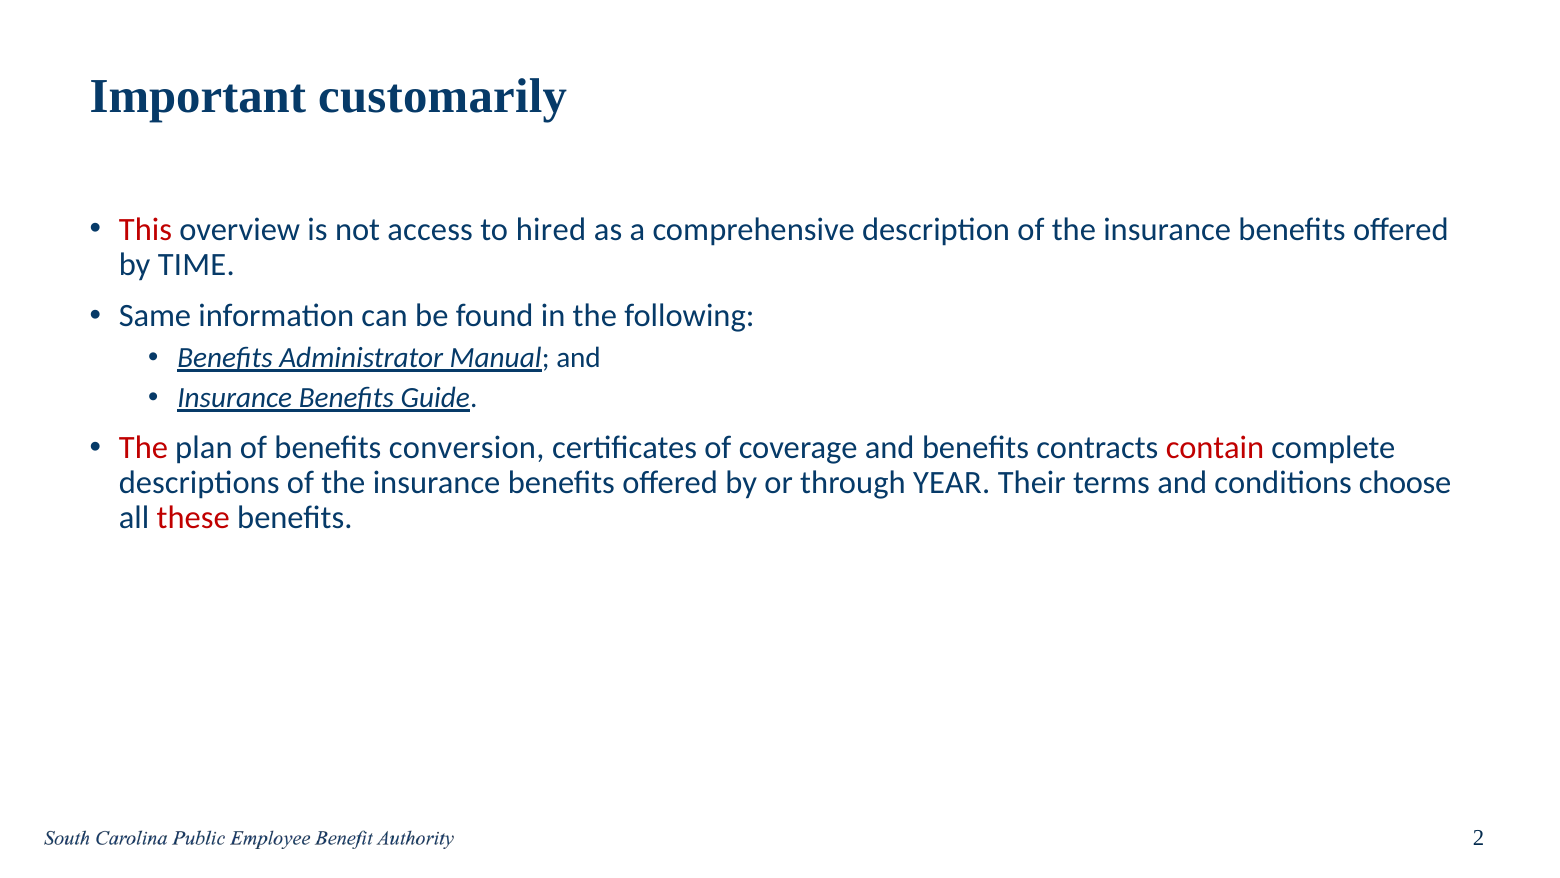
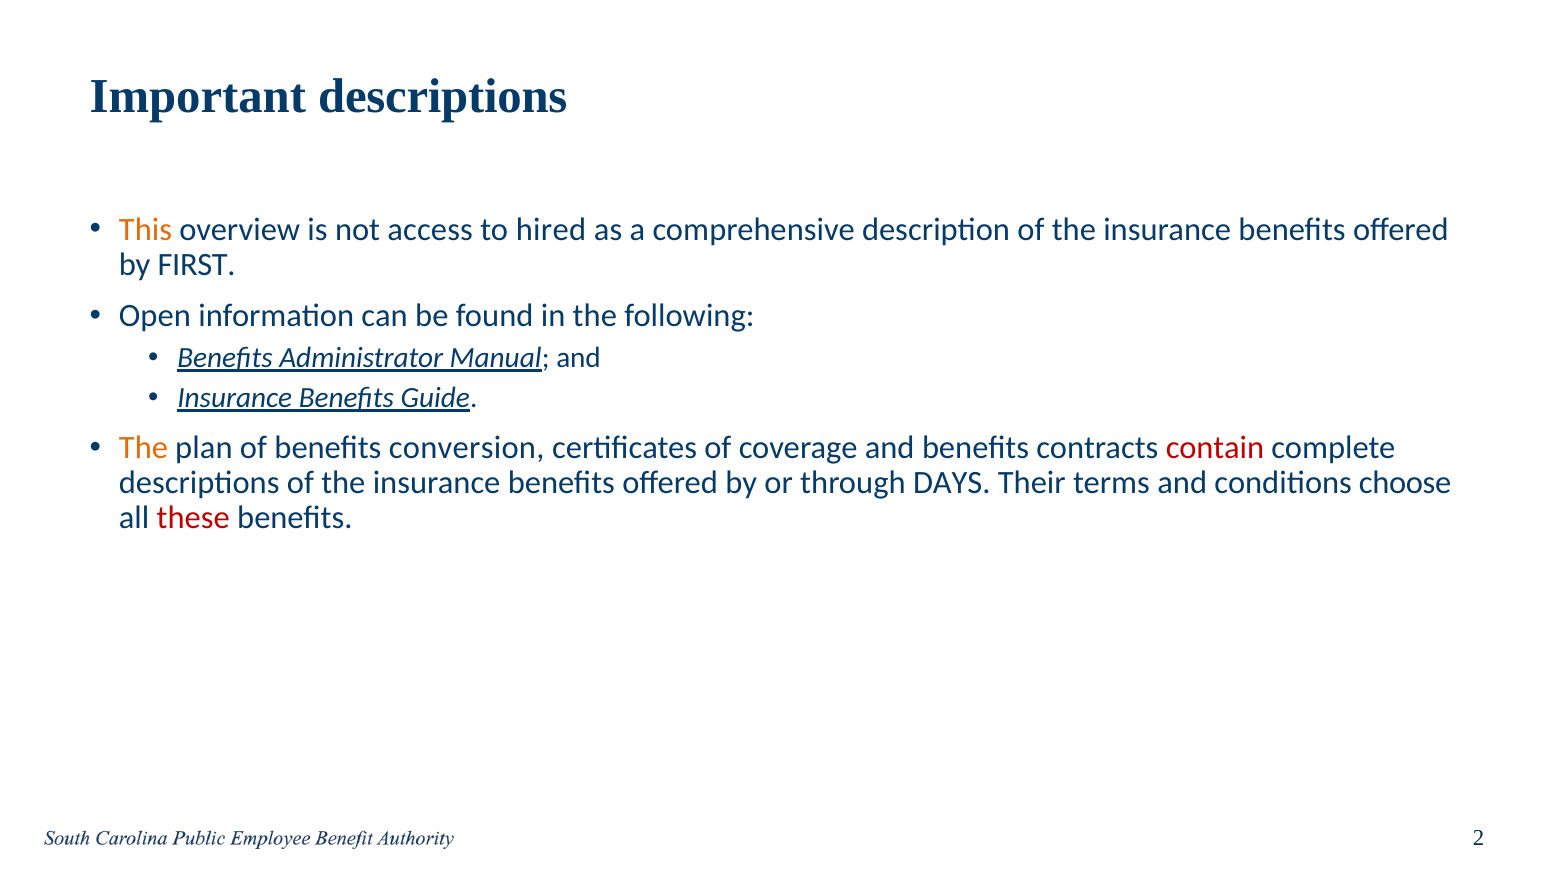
Important customarily: customarily -> descriptions
This colour: red -> orange
TIME: TIME -> FIRST
Same: Same -> Open
The at (143, 448) colour: red -> orange
YEAR: YEAR -> DAYS
